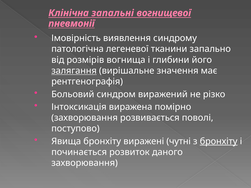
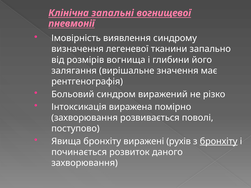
патологічна: патологічна -> визначення
залягання underline: present -> none
чутні: чутні -> рухів
